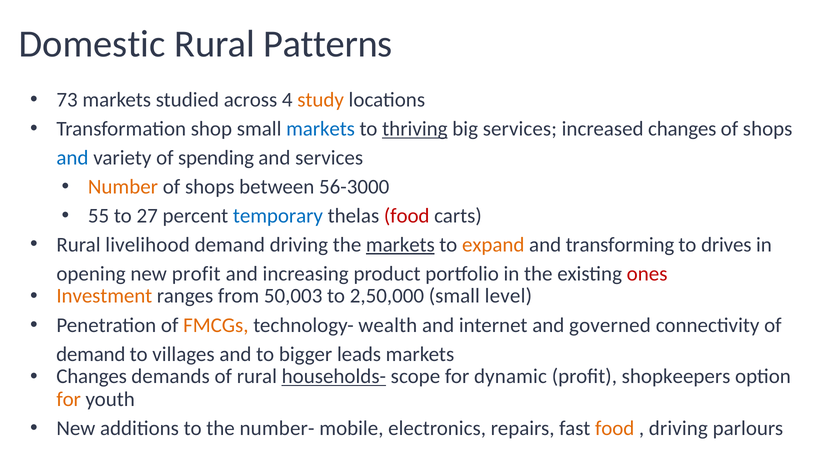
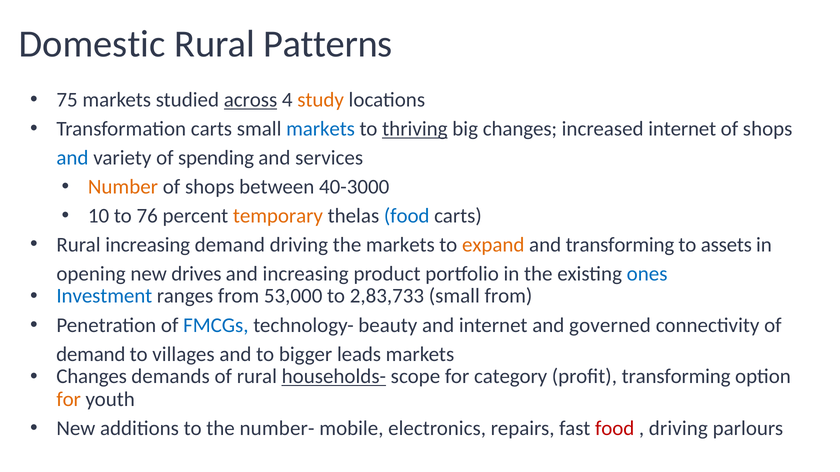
73: 73 -> 75
across underline: none -> present
Transformation shop: shop -> carts
big services: services -> changes
increased changes: changes -> internet
56-3000: 56-3000 -> 40-3000
55: 55 -> 10
27: 27 -> 76
temporary colour: blue -> orange
food at (407, 216) colour: red -> blue
Rural livelihood: livelihood -> increasing
markets at (400, 245) underline: present -> none
drives: drives -> assets
new profit: profit -> drives
ones colour: red -> blue
Investment colour: orange -> blue
50,003: 50,003 -> 53,000
2,50,000: 2,50,000 -> 2,83,733
small level: level -> from
FMCGs colour: orange -> blue
wealth: wealth -> beauty
dynamic: dynamic -> category
profit shopkeepers: shopkeepers -> transforming
food at (615, 429) colour: orange -> red
